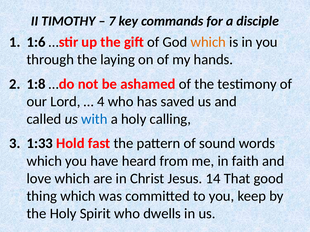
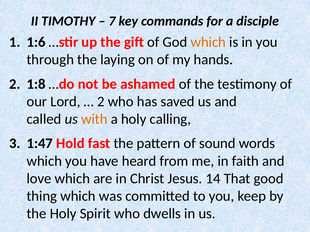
4 at (101, 102): 4 -> 2
with colour: blue -> orange
1:33: 1:33 -> 1:47
